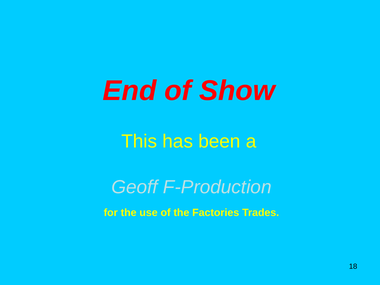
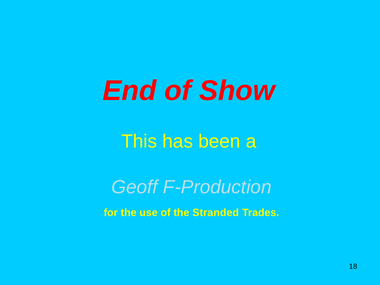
Factories: Factories -> Stranded
